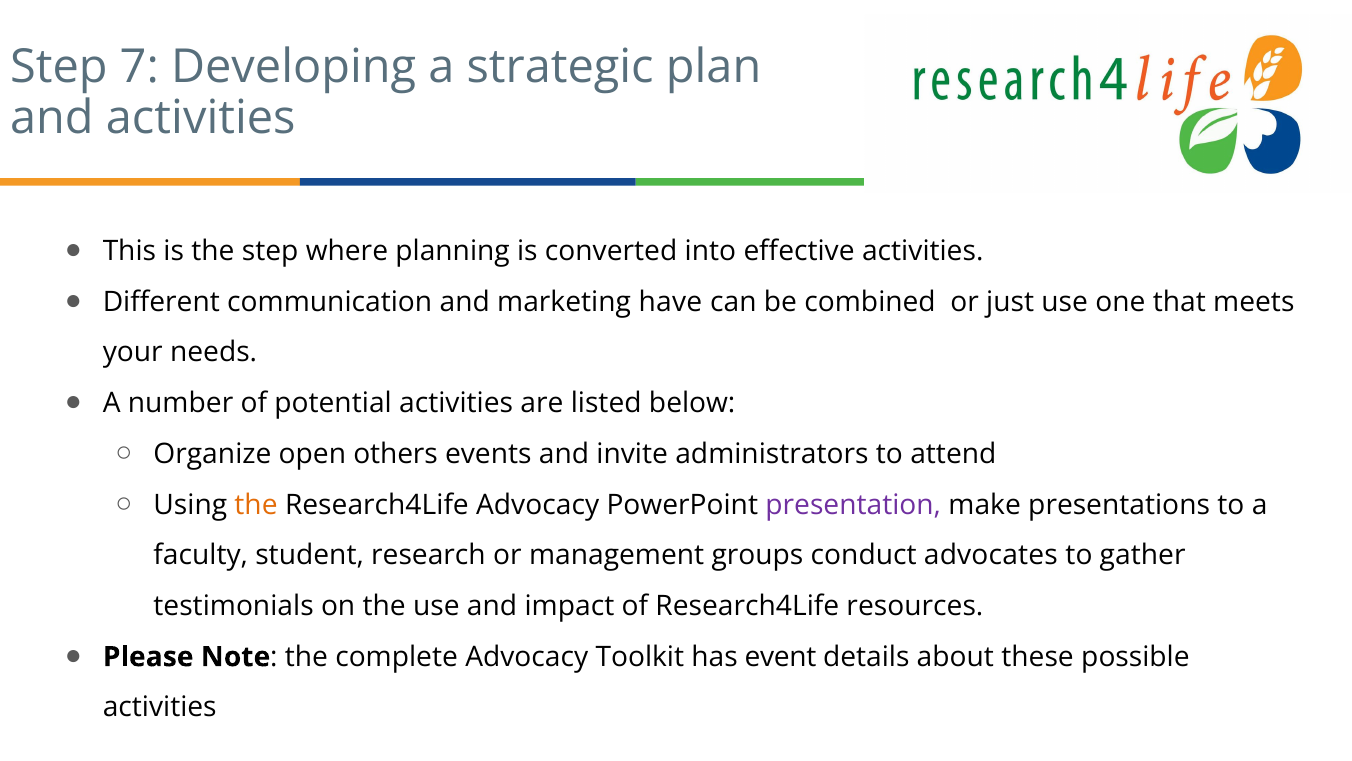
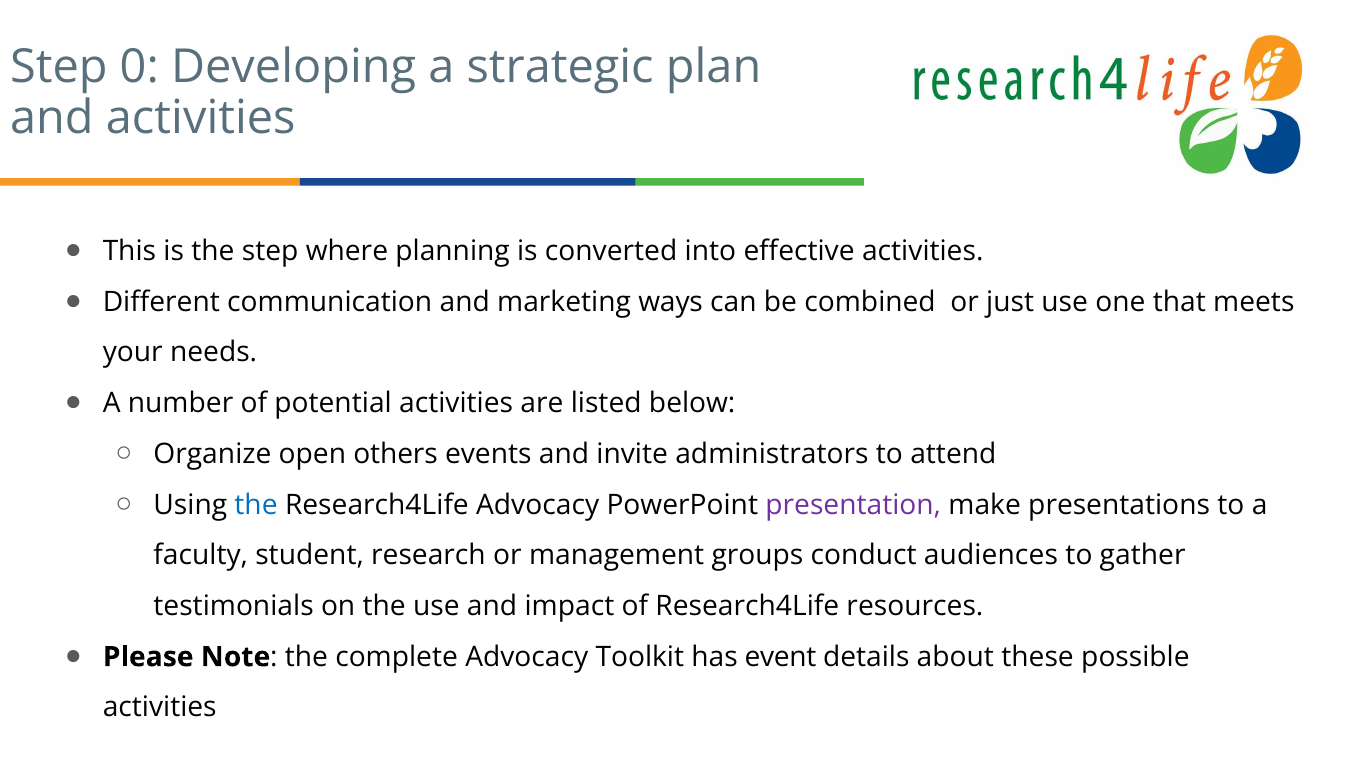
7: 7 -> 0
have: have -> ways
the at (256, 504) colour: orange -> blue
advocates: advocates -> audiences
